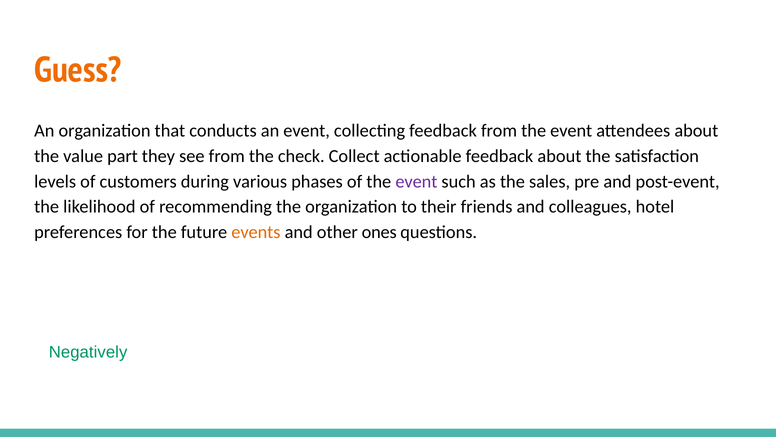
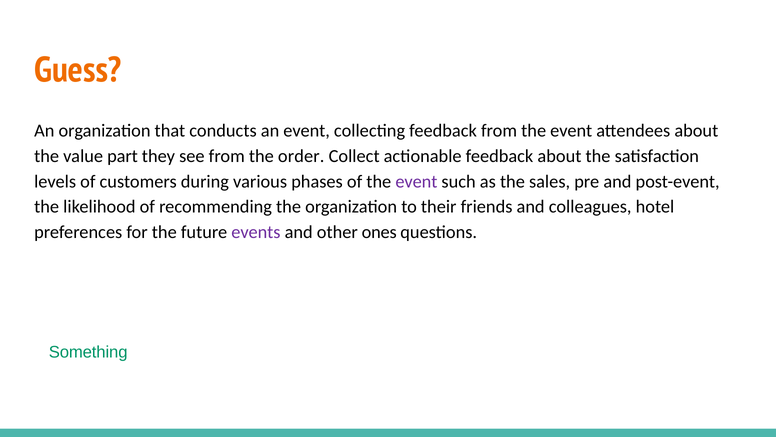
check: check -> order
events colour: orange -> purple
Negatively: Negatively -> Something
